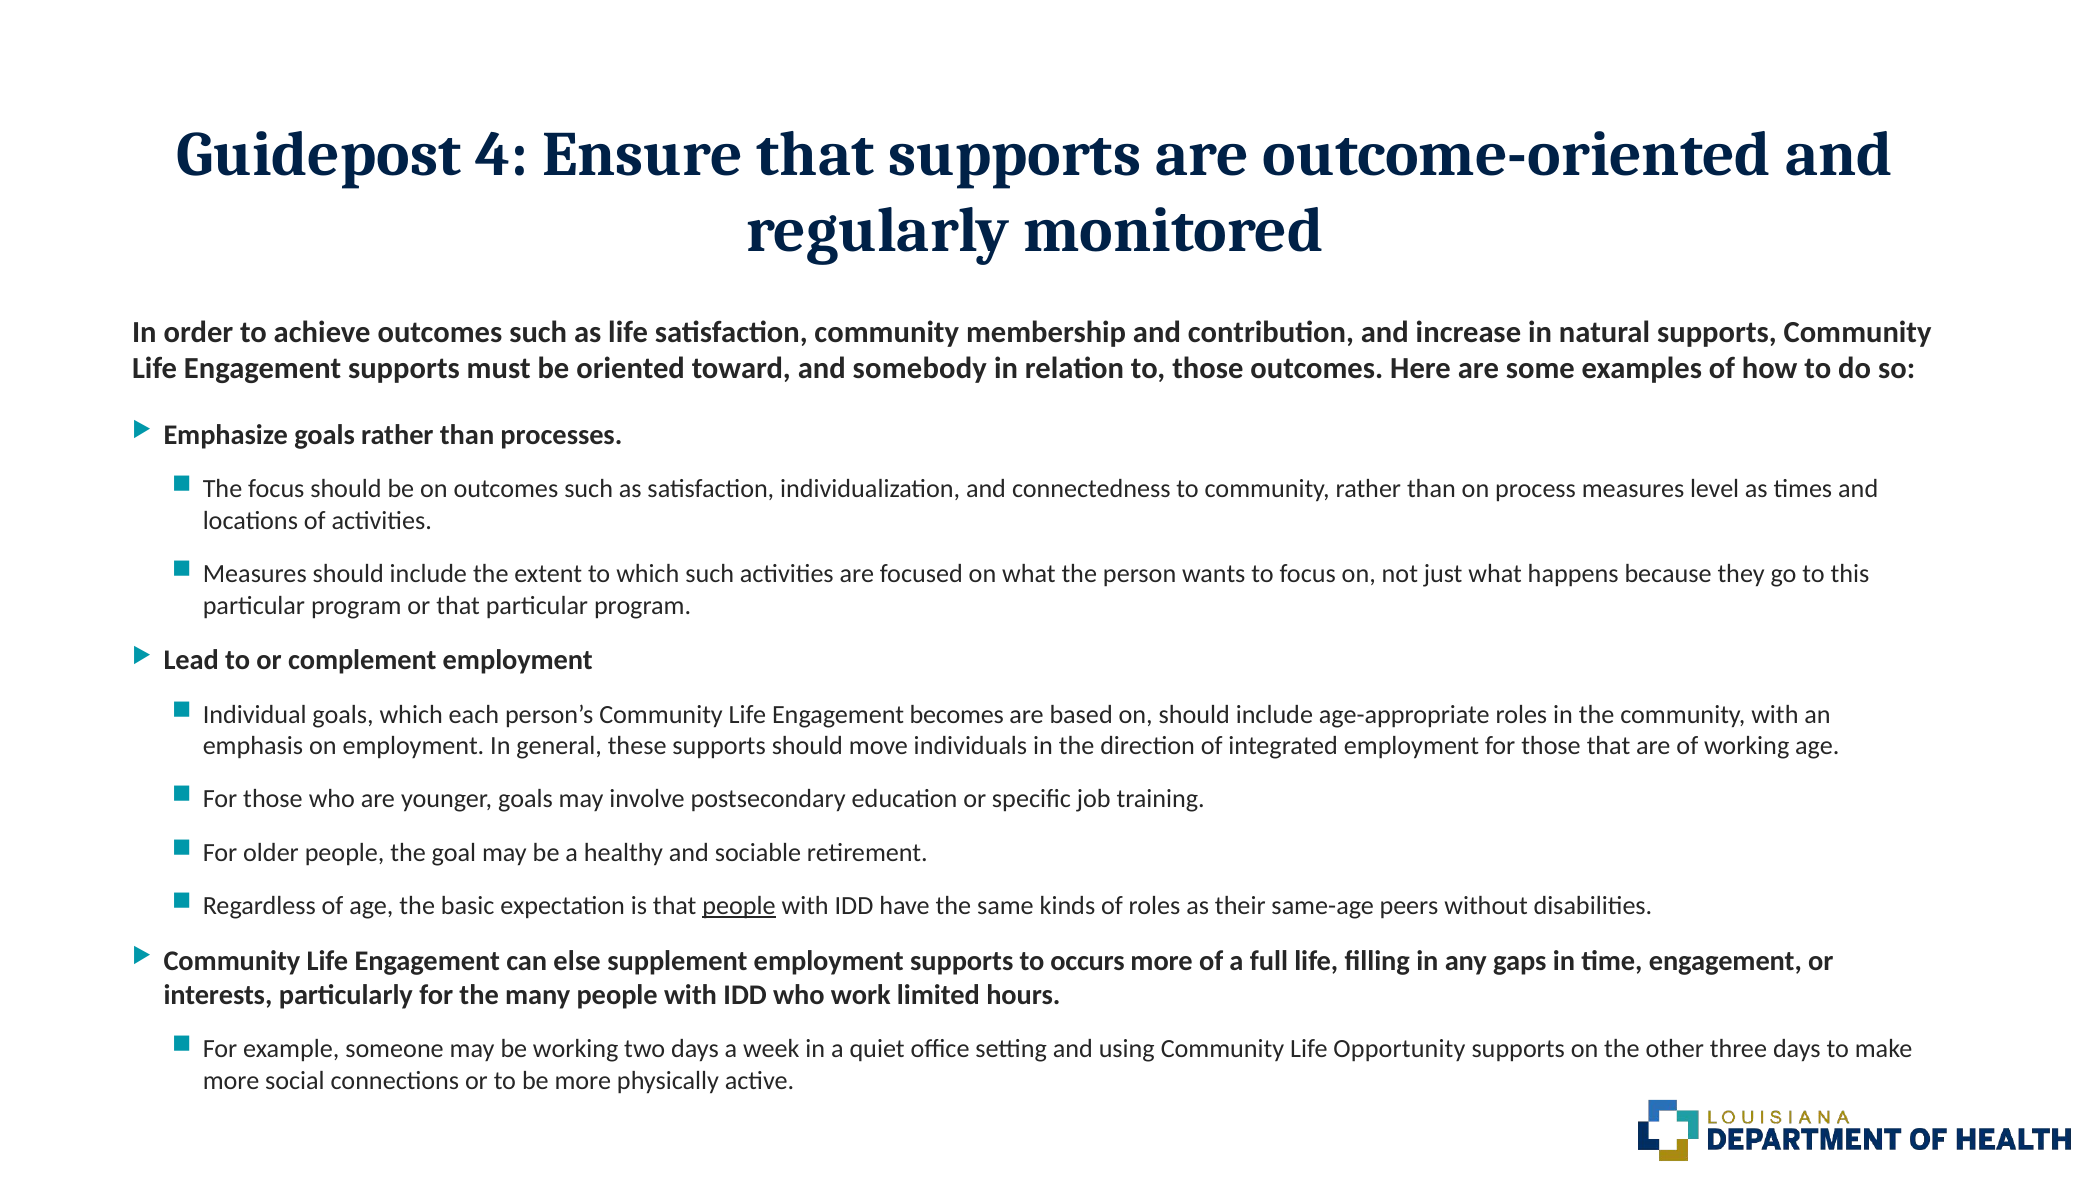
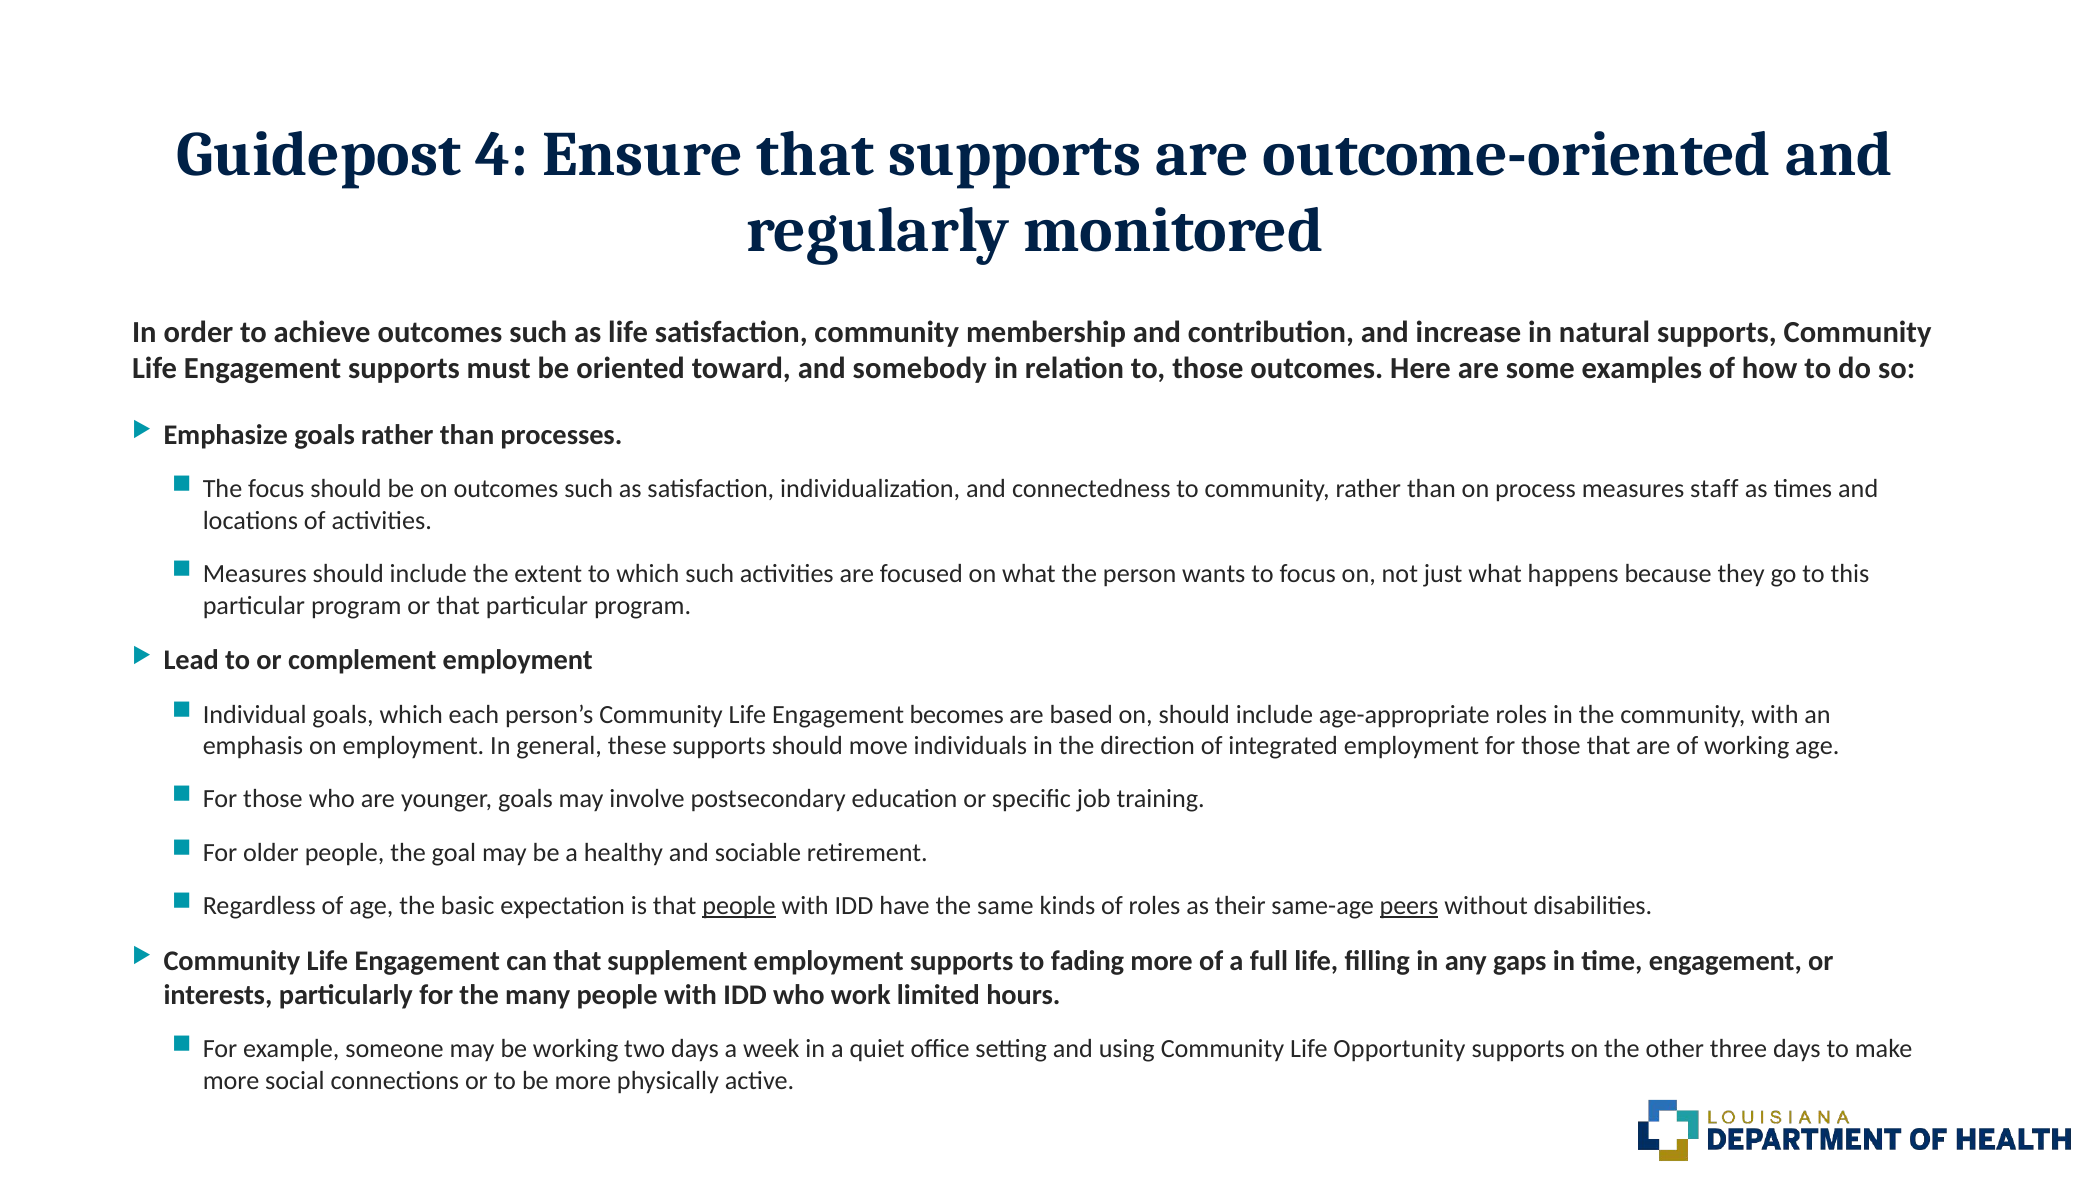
level: level -> staff
peers underline: none -> present
can else: else -> that
occurs: occurs -> fading
